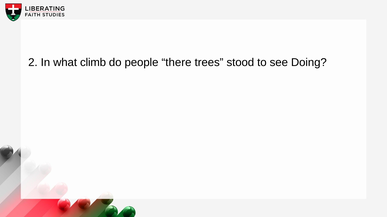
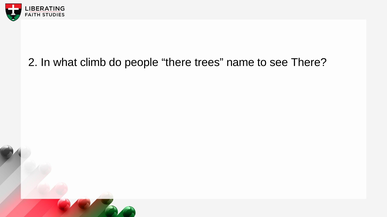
stood: stood -> name
see Doing: Doing -> There
